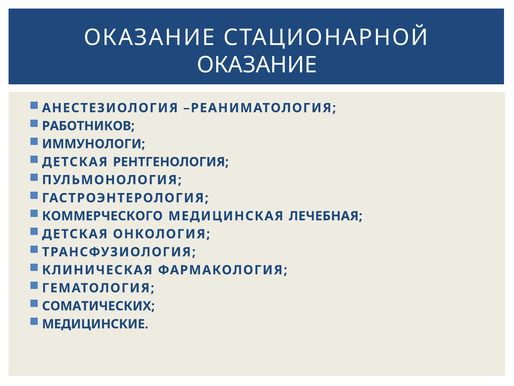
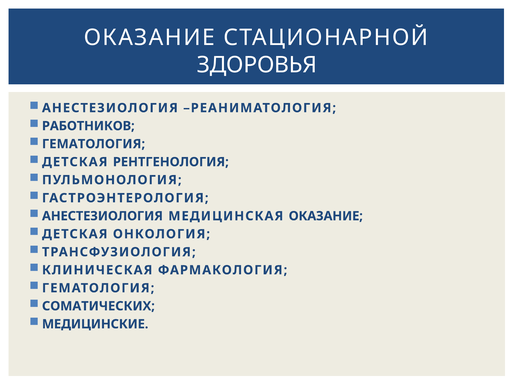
ОКАЗАНИЕ at (257, 65): ОКАЗАНИЕ -> ЗДОРОВЬЯ
ИММУНОЛОГИ at (94, 144): ИММУНОЛОГИ -> ГЕМАТОЛОГИЯ
КОММЕРЧЕСКОГО at (102, 216): КОММЕРЧЕСКОГО -> АНЕСТЕЗИОЛОГИЯ
МЕДИЦИНСКАЯ ЛЕЧЕБНАЯ: ЛЕЧЕБНАЯ -> ОКАЗАНИЕ
